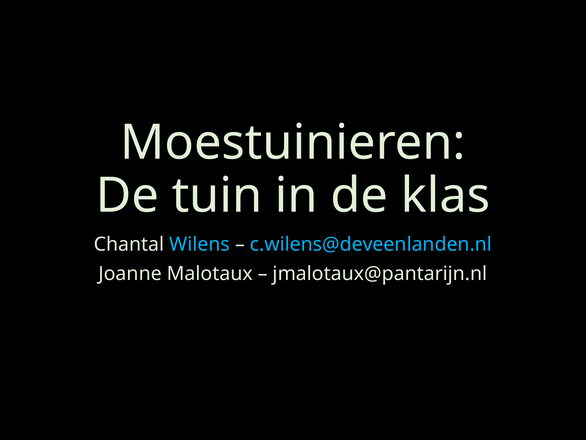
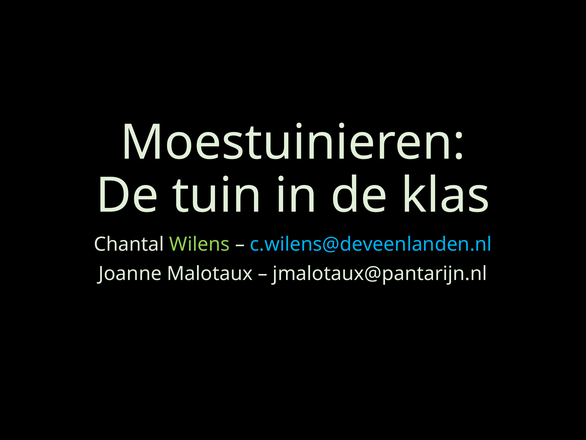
Wilens colour: light blue -> light green
